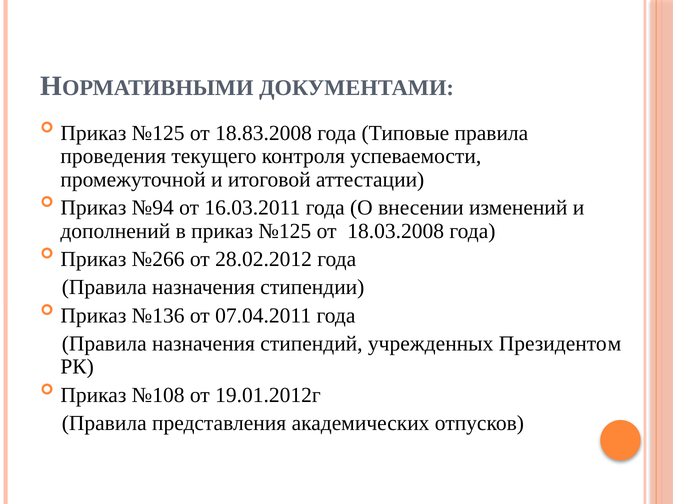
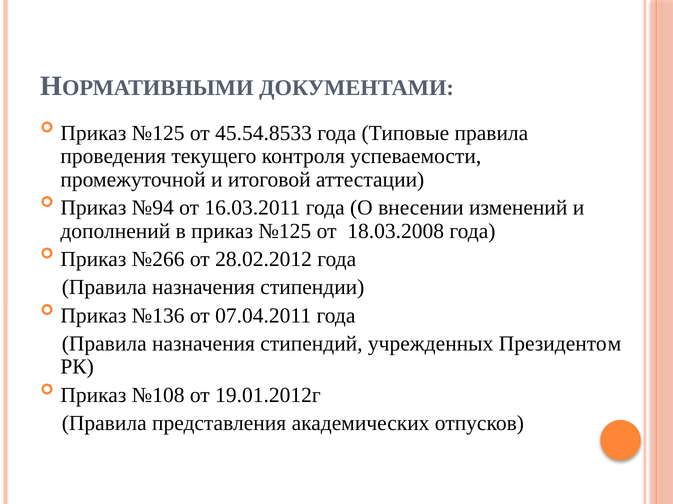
18.83.2008: 18.83.2008 -> 45.54.8533
